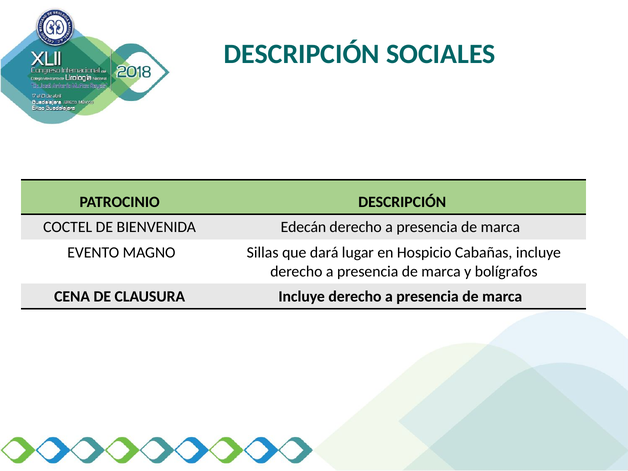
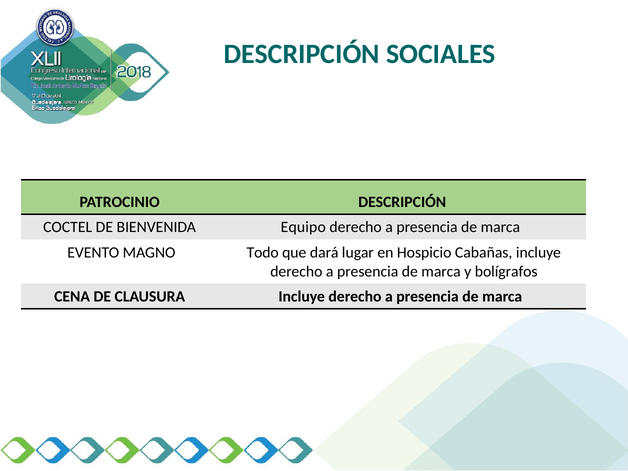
Edecán: Edecán -> Equipo
Sillas: Sillas -> Todo
